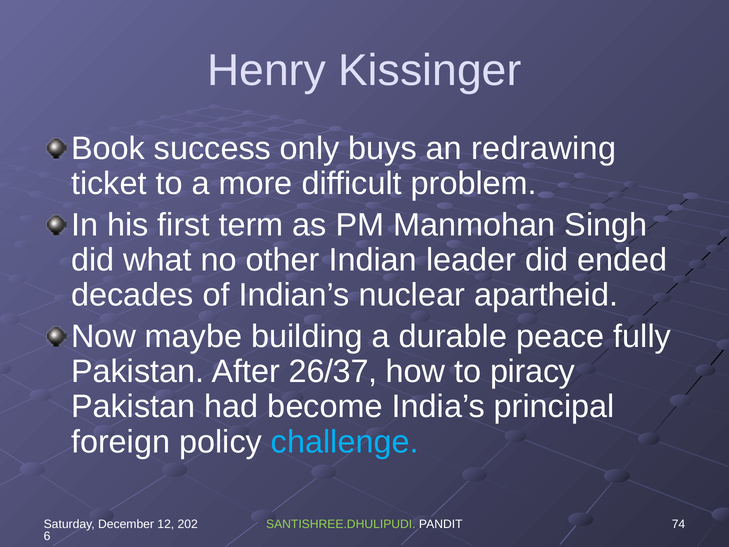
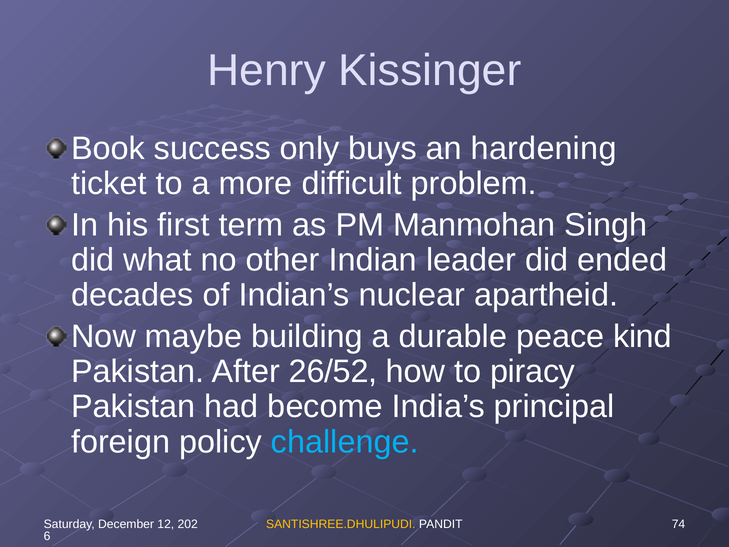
redrawing: redrawing -> hardening
fully: fully -> kind
26/37: 26/37 -> 26/52
SANTISHREE.DHULIPUDI colour: light green -> yellow
